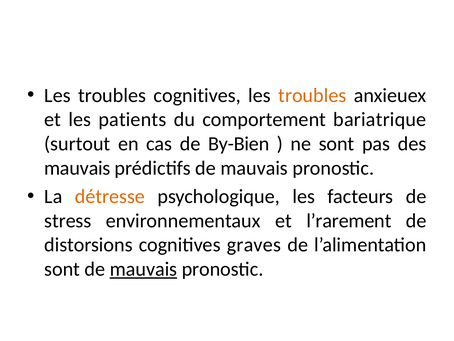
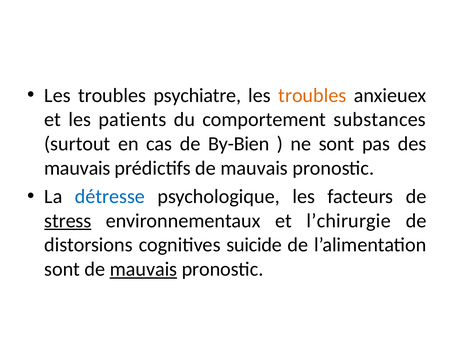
troubles cognitives: cognitives -> psychiatre
bariatrique: bariatrique -> substances
détresse colour: orange -> blue
stress underline: none -> present
l’rarement: l’rarement -> l’chirurgie
graves: graves -> suicide
